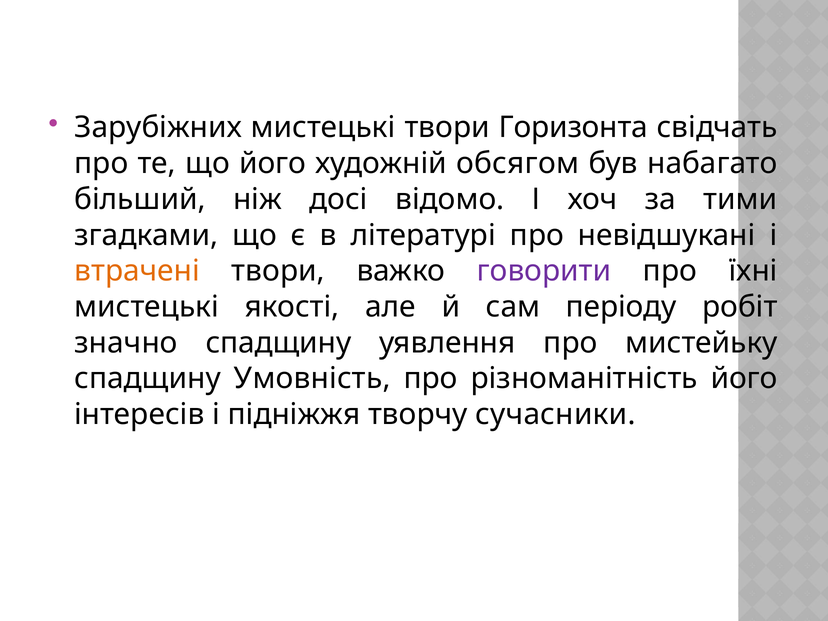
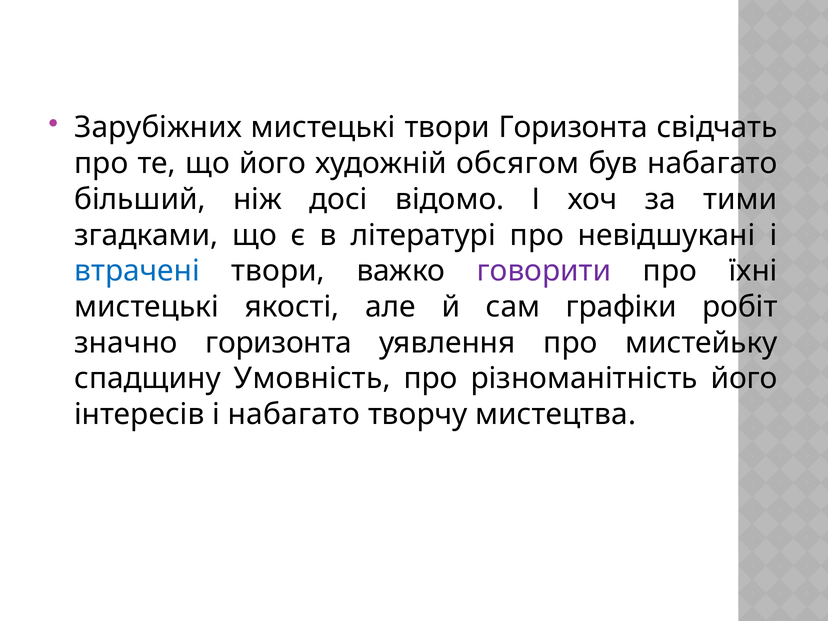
втрачені colour: orange -> blue
періоду: періоду -> графіки
значно спадщину: спадщину -> горизонта
і підніжжя: підніжжя -> набагато
сучасники: сучасники -> мистецтва
